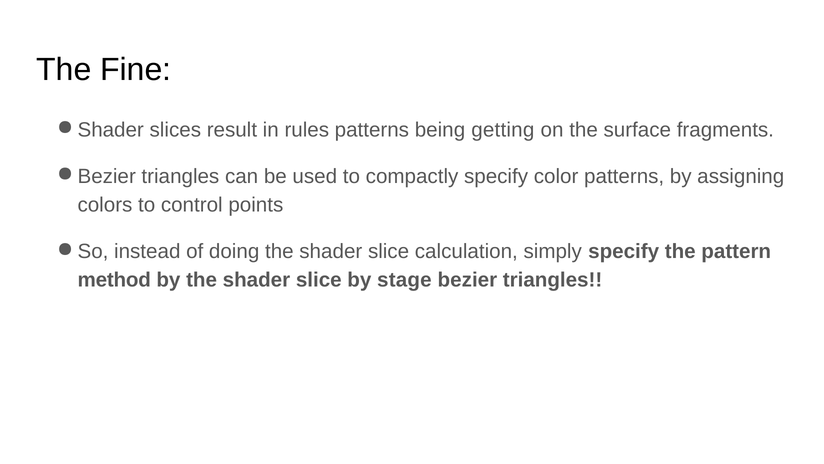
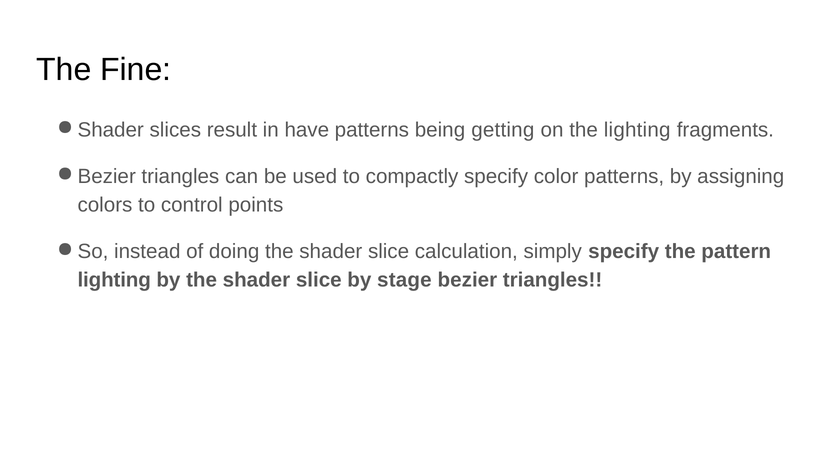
rules: rules -> have
the surface: surface -> lighting
method at (114, 280): method -> lighting
